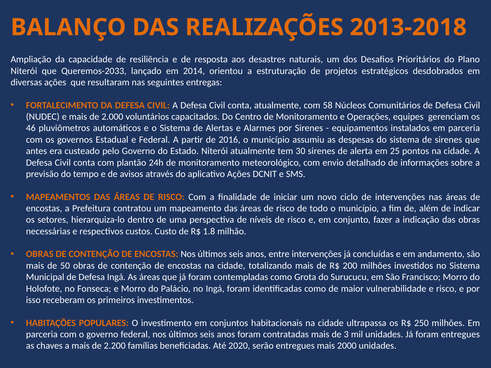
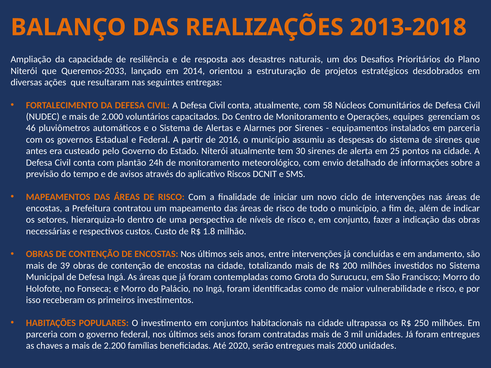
aplicativo Ações: Ações -> Riscos
50: 50 -> 39
